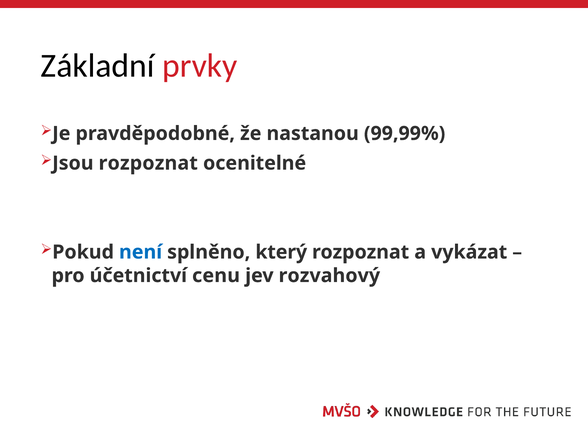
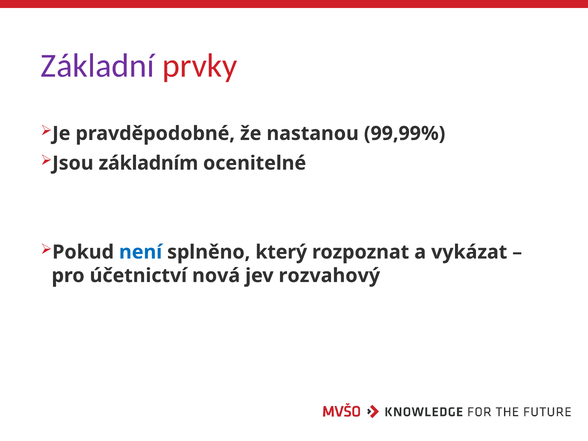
Základní colour: black -> purple
Jsou rozpoznat: rozpoznat -> základním
cenu: cenu -> nová
